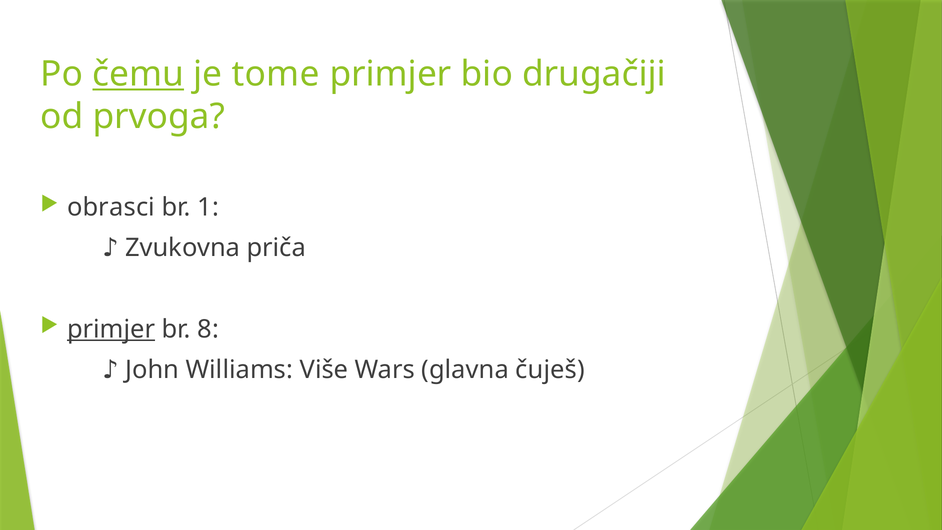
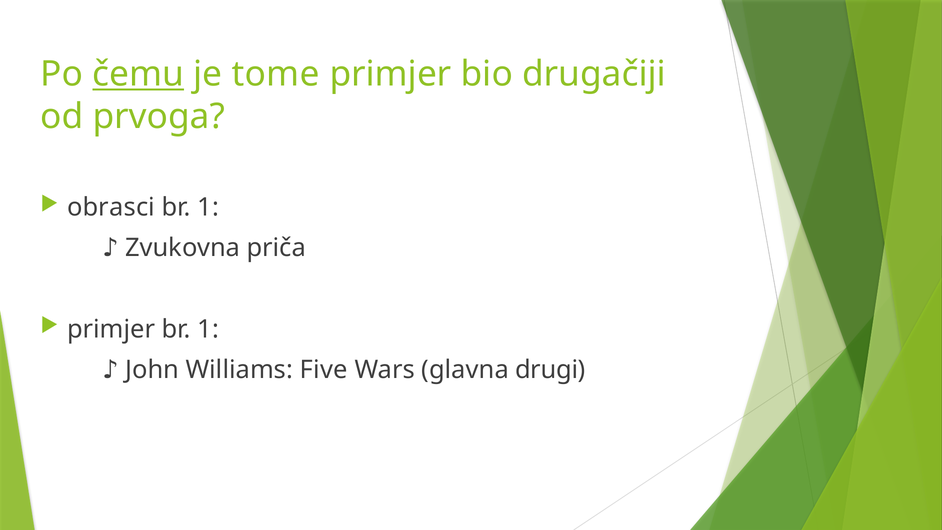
primjer at (111, 329) underline: present -> none
8 at (208, 329): 8 -> 1
Više: Više -> Five
čuješ: čuješ -> drugi
